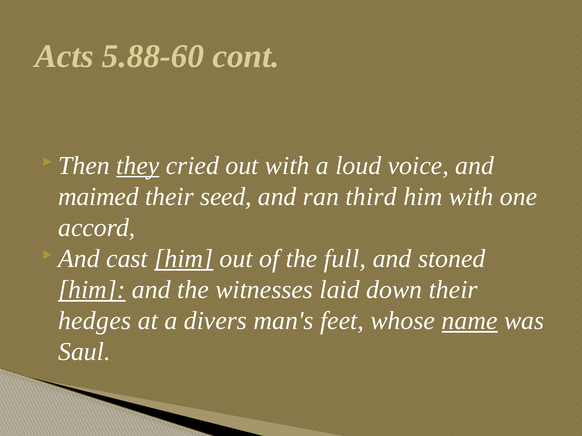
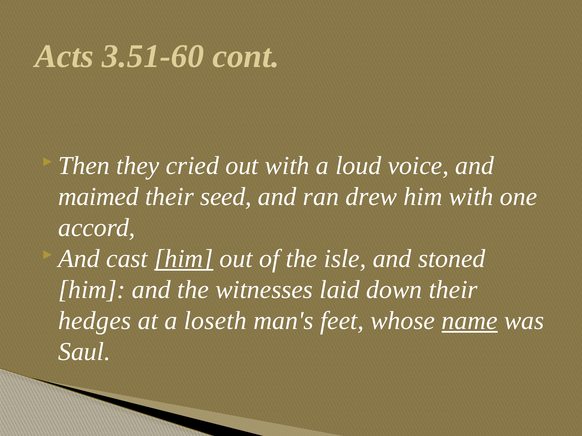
5.88-60: 5.88-60 -> 3.51-60
they underline: present -> none
third: third -> drew
full: full -> isle
him at (92, 290) underline: present -> none
divers: divers -> loseth
